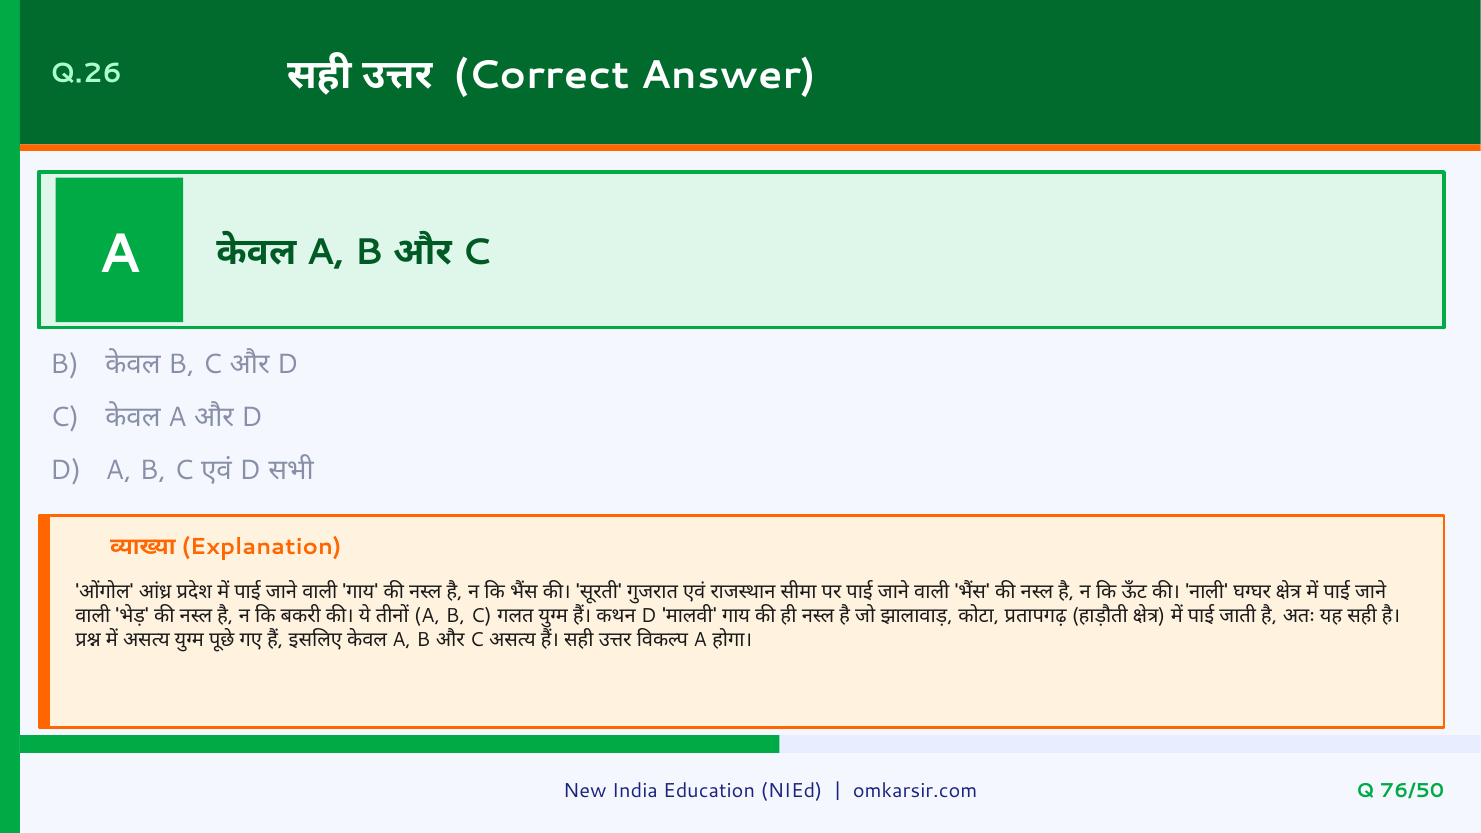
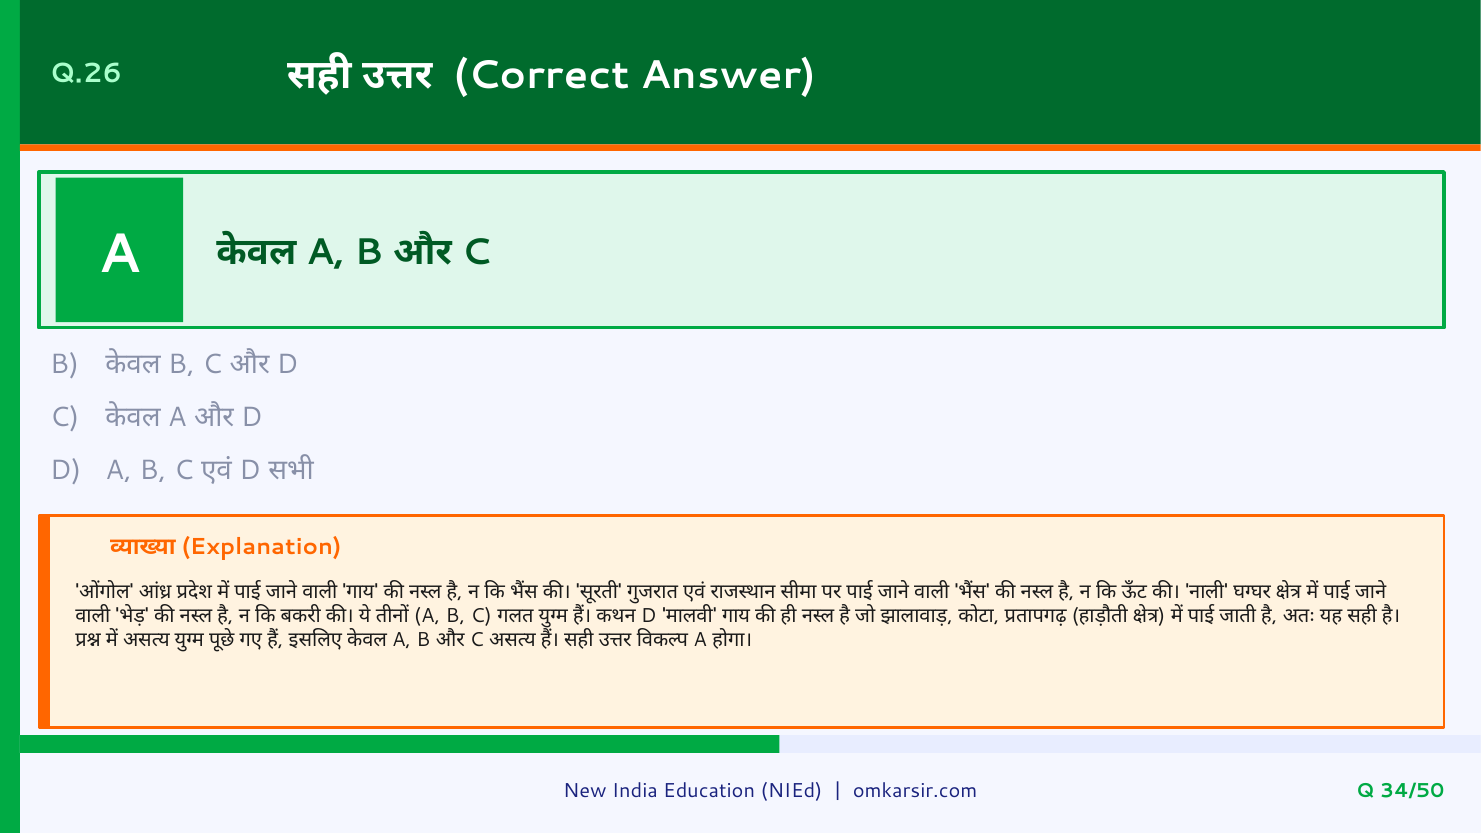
76/50: 76/50 -> 34/50
